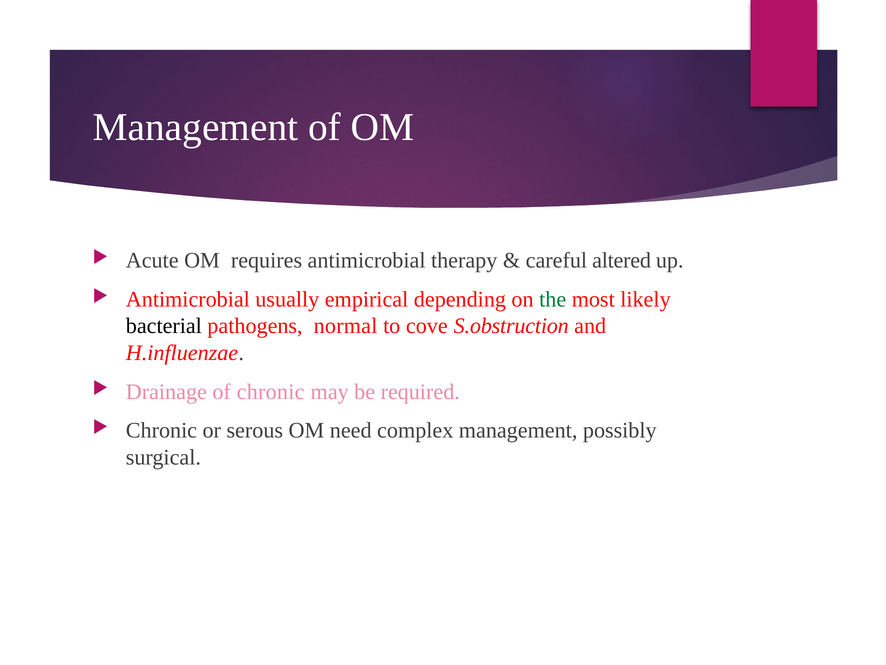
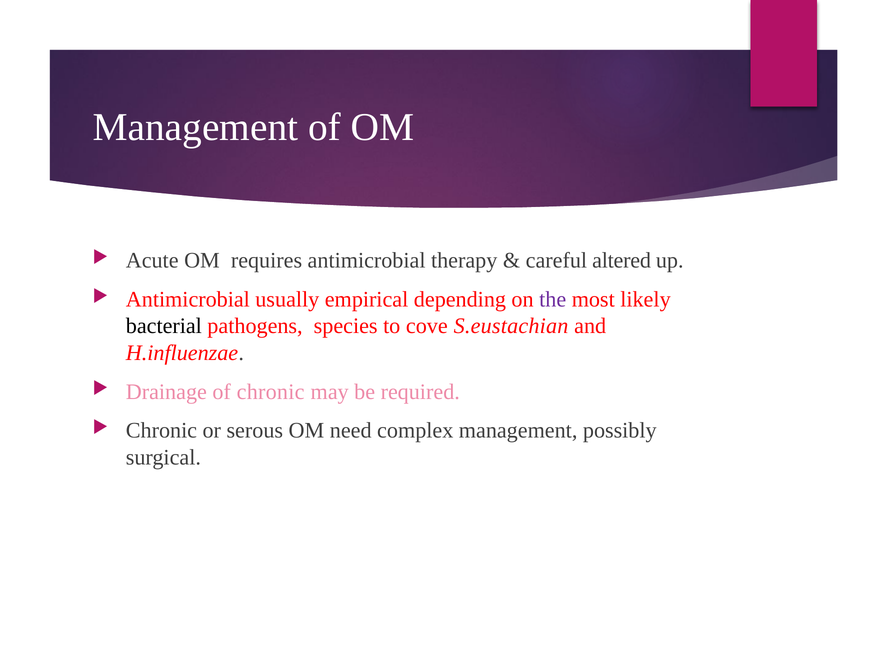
the colour: green -> purple
normal: normal -> species
S.obstruction: S.obstruction -> S.eustachian
